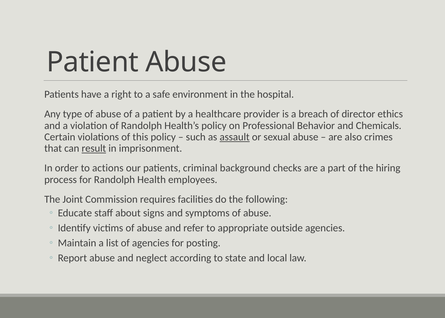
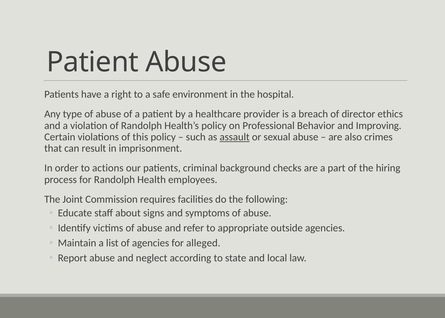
Chemicals: Chemicals -> Improving
result underline: present -> none
posting: posting -> alleged
